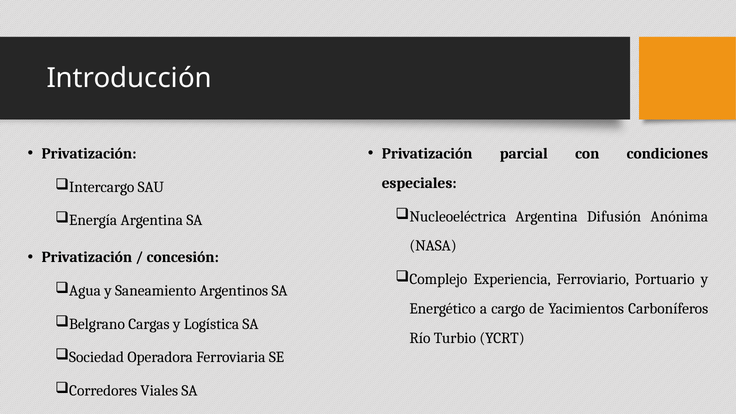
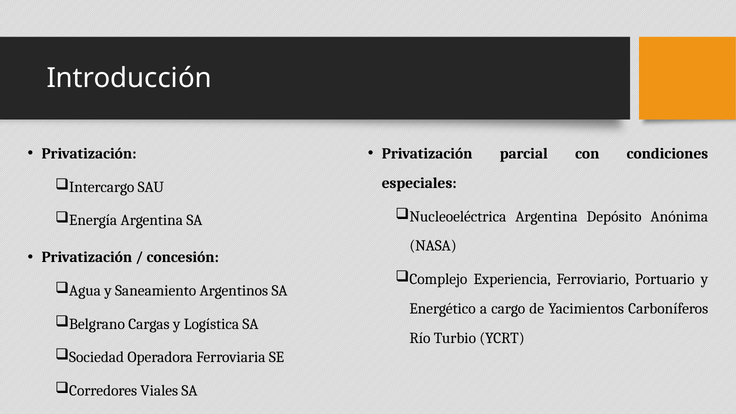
Difusión: Difusión -> Depósito
